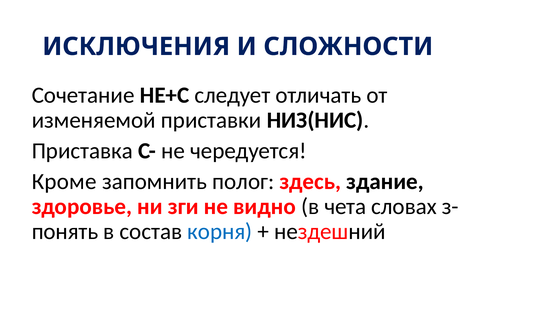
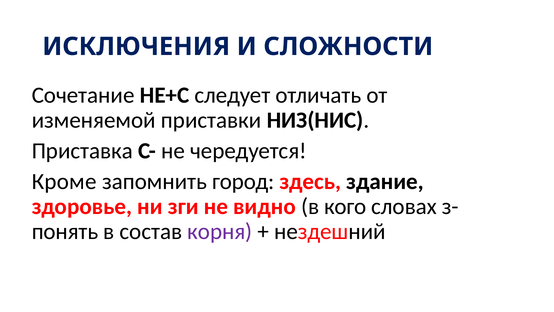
полог: полог -> город
чета: чета -> кого
корня colour: blue -> purple
